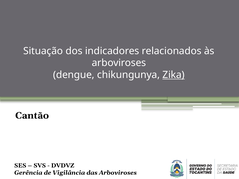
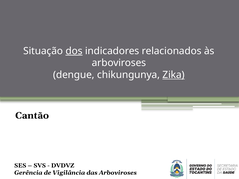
dos underline: none -> present
